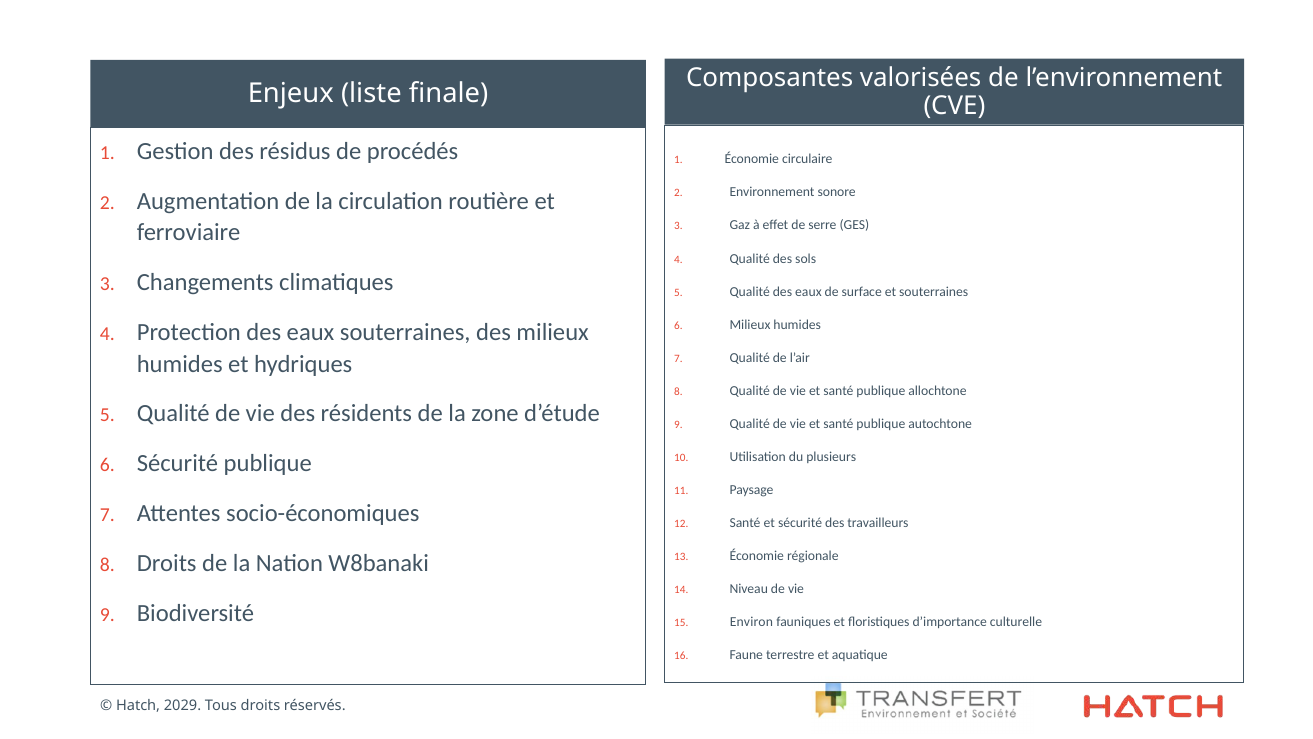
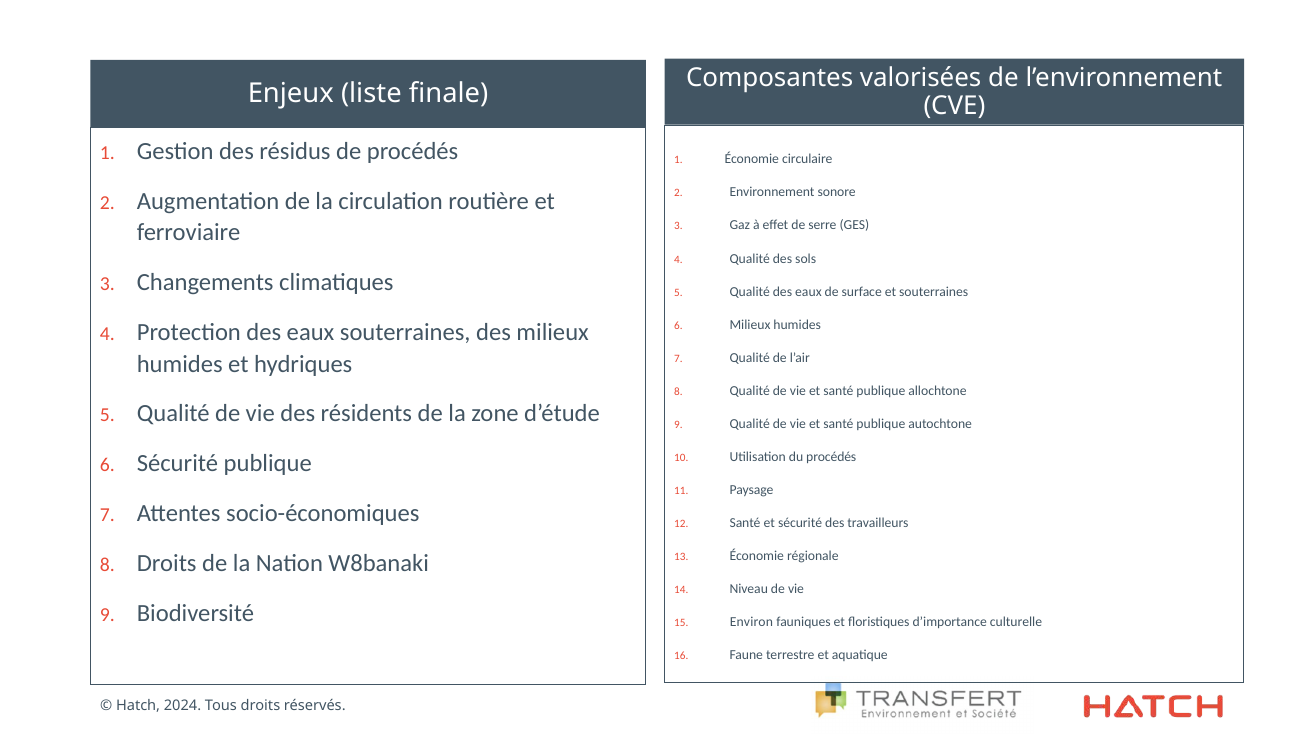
du plusieurs: plusieurs -> procédés
2029: 2029 -> 2024
